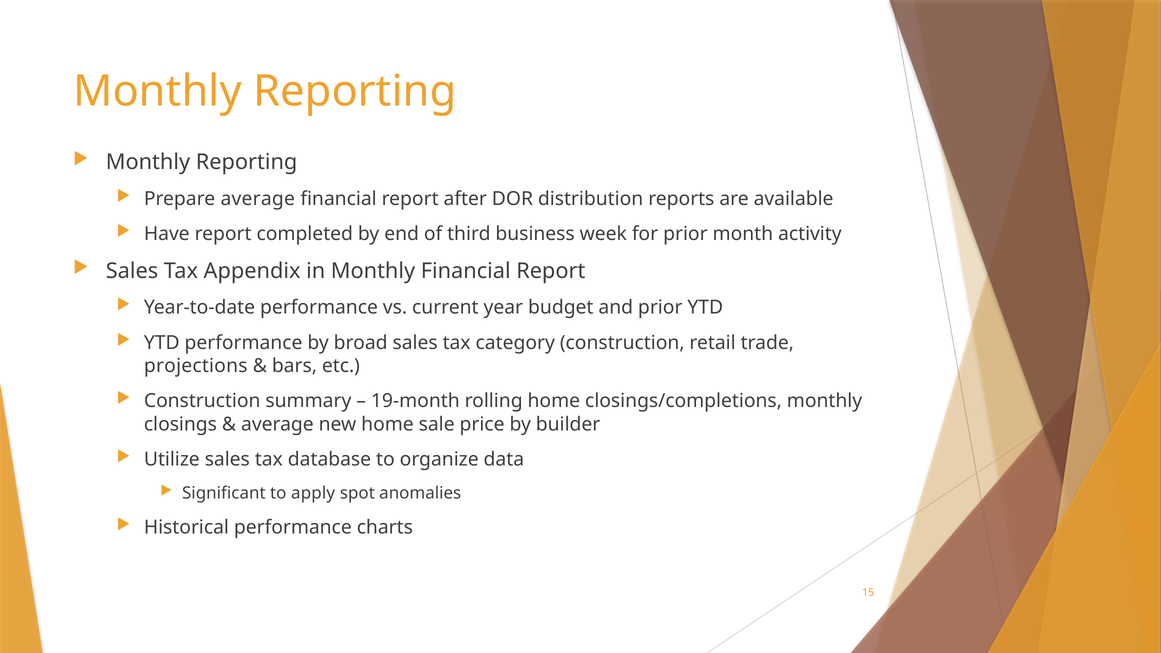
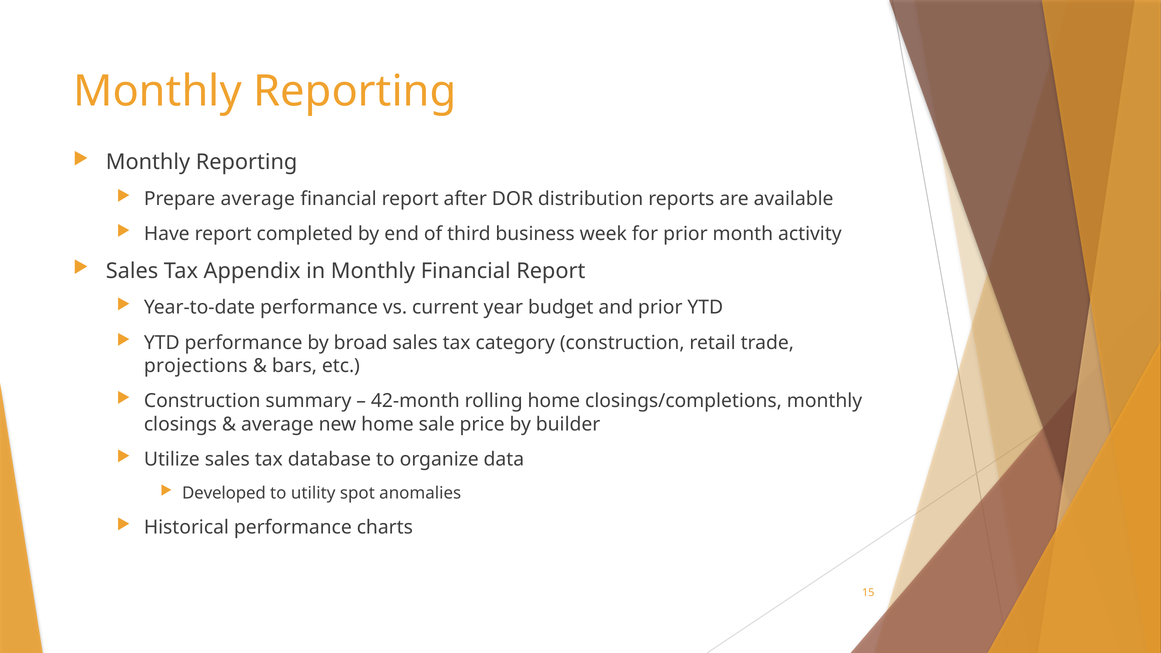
19-month: 19-month -> 42-month
Significant: Significant -> Developed
apply: apply -> utility
